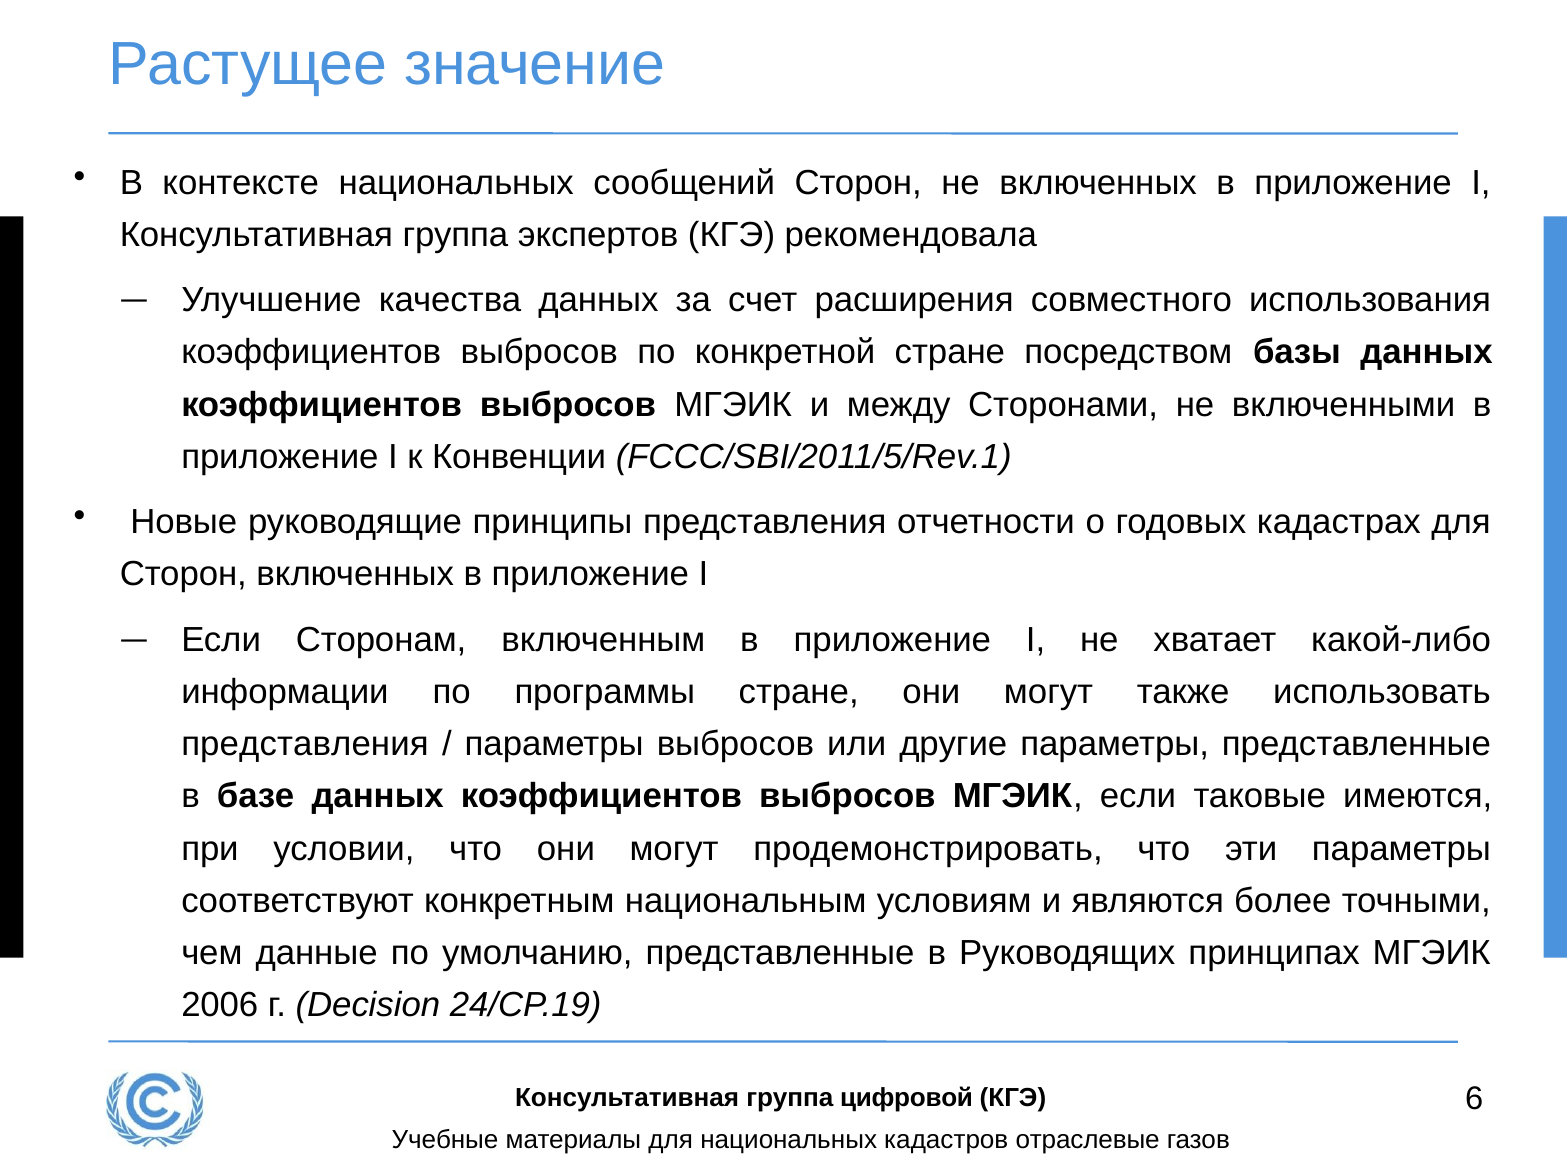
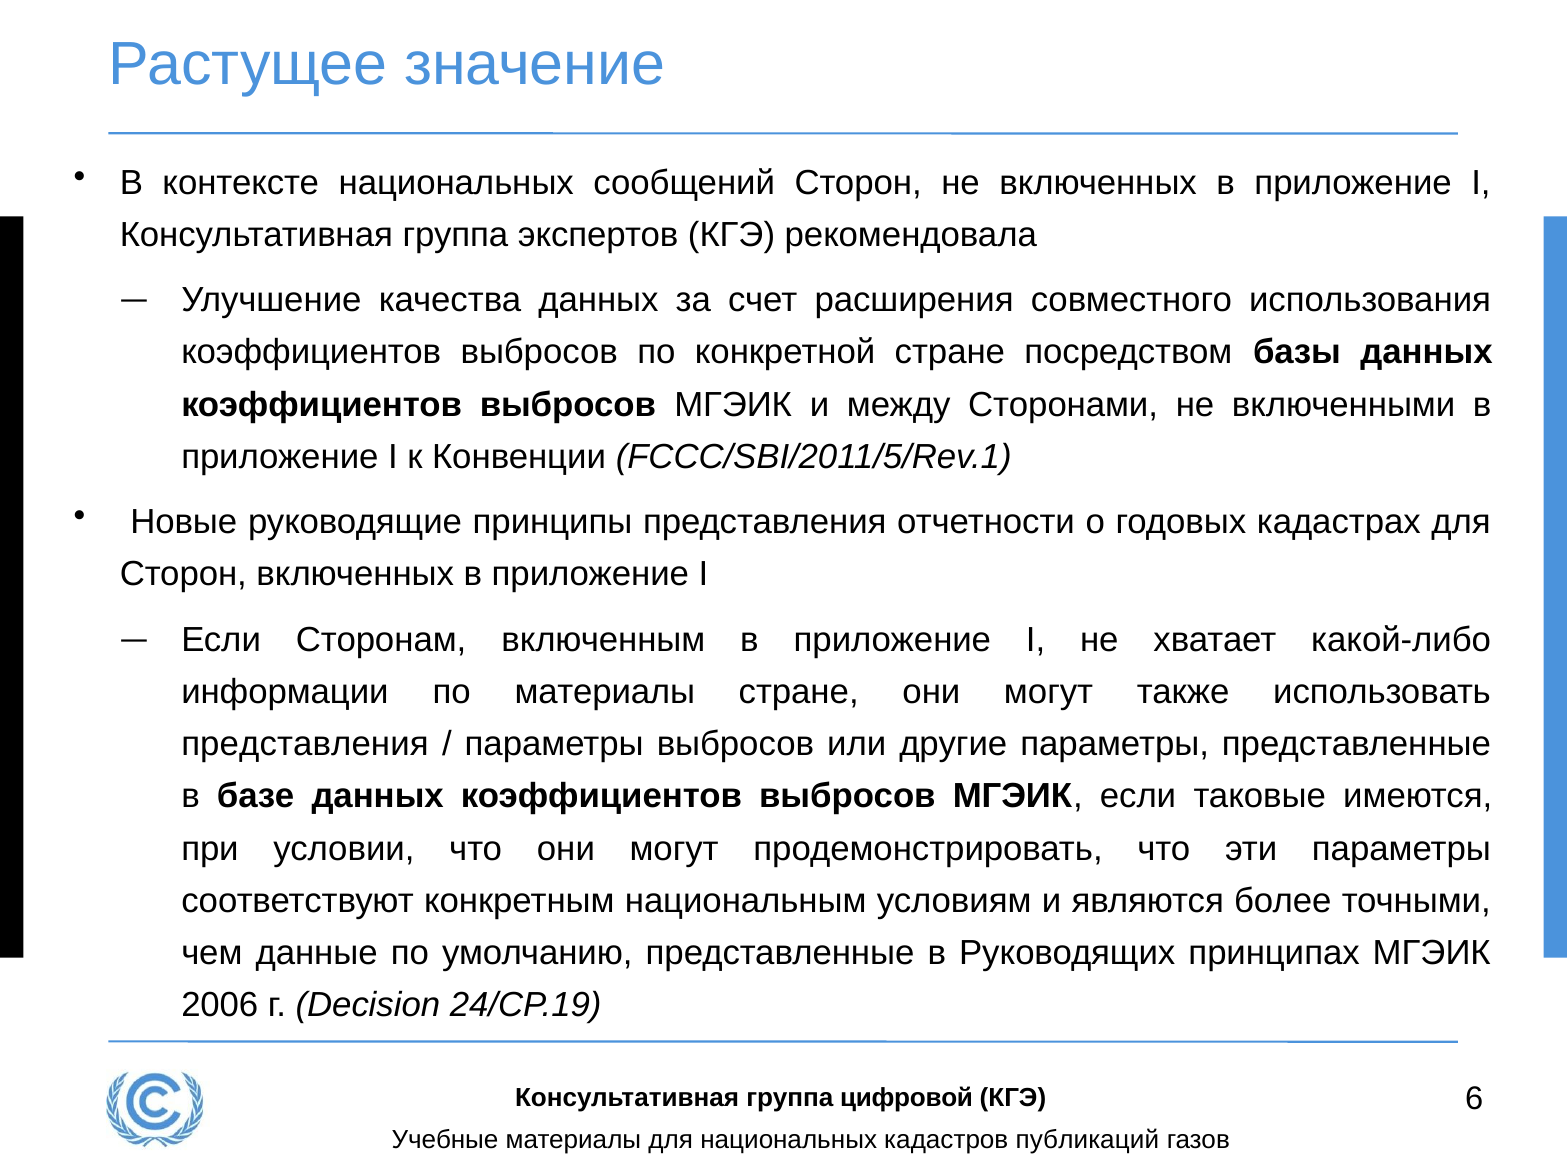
по программы: программы -> материалы
отраслевые: отраслевые -> публикаций
